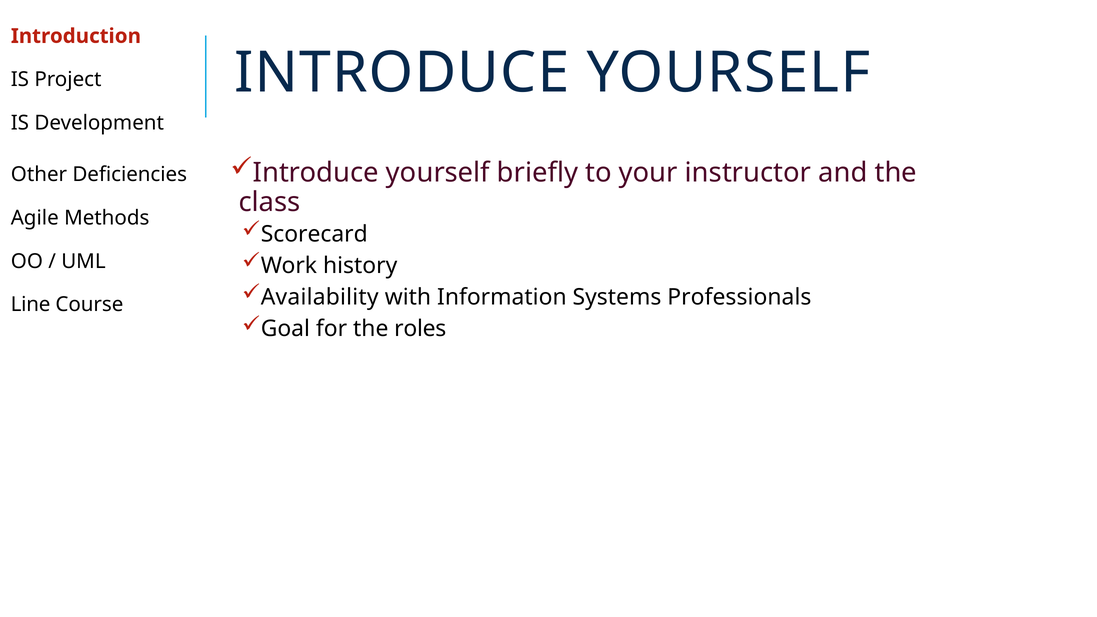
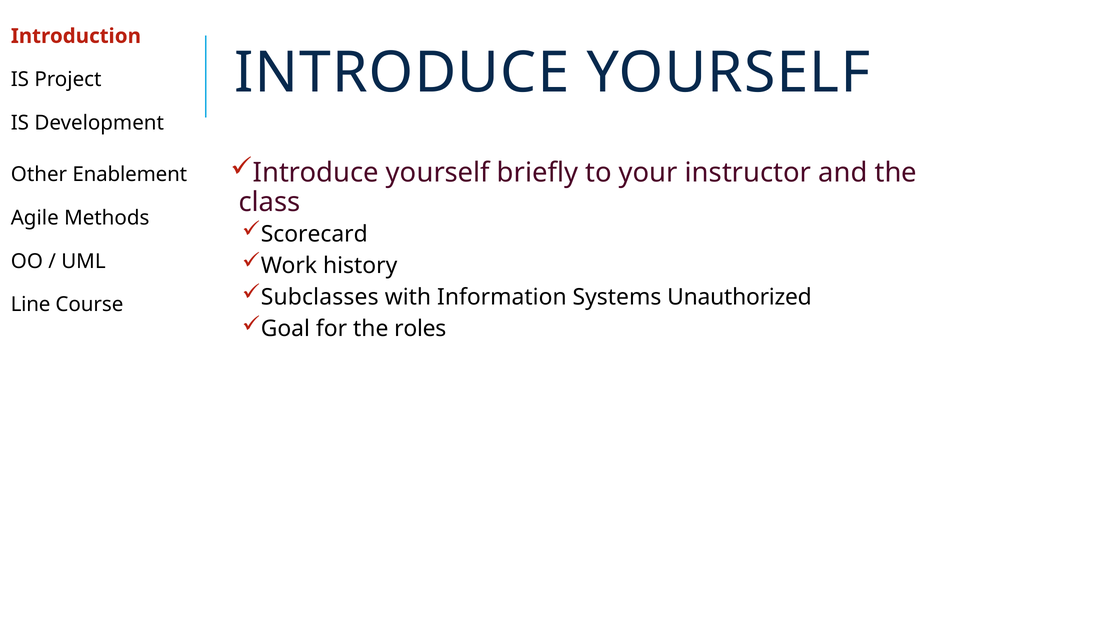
Deficiencies: Deficiencies -> Enablement
Availability: Availability -> Subclasses
Professionals: Professionals -> Unauthorized
